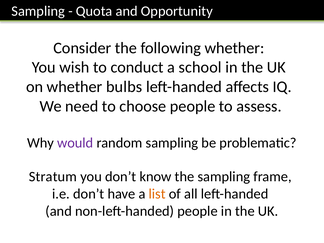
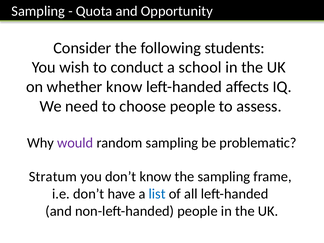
following whether: whether -> students
whether bulbs: bulbs -> know
list colour: orange -> blue
